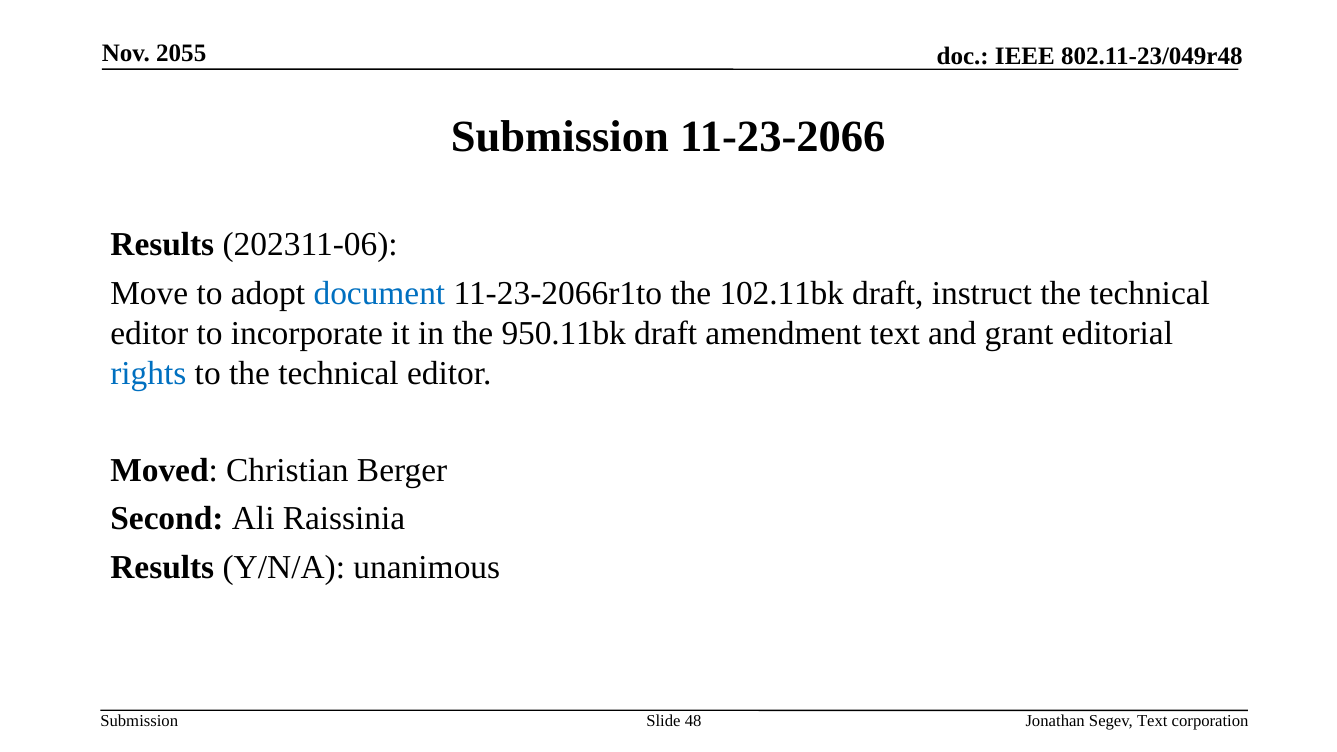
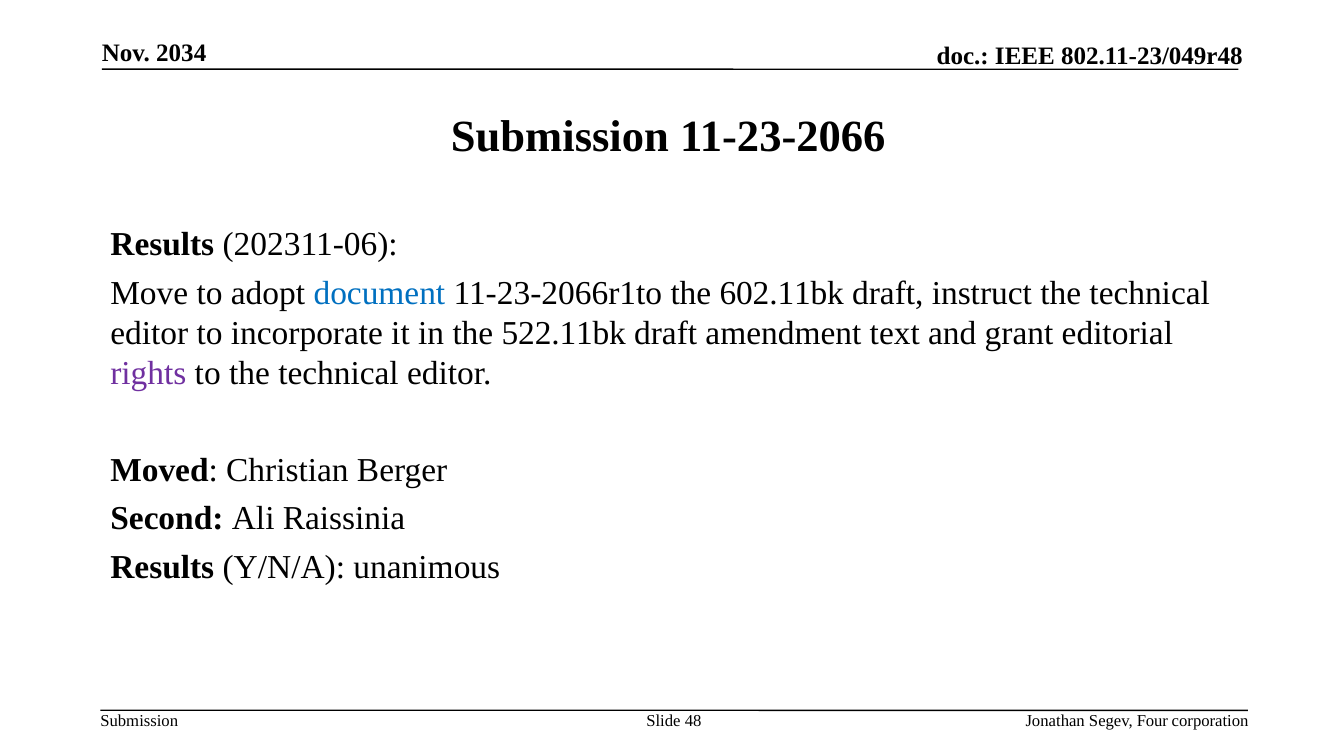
2055: 2055 -> 2034
102.11bk: 102.11bk -> 602.11bk
950.11bk: 950.11bk -> 522.11bk
rights colour: blue -> purple
Segev Text: Text -> Four
